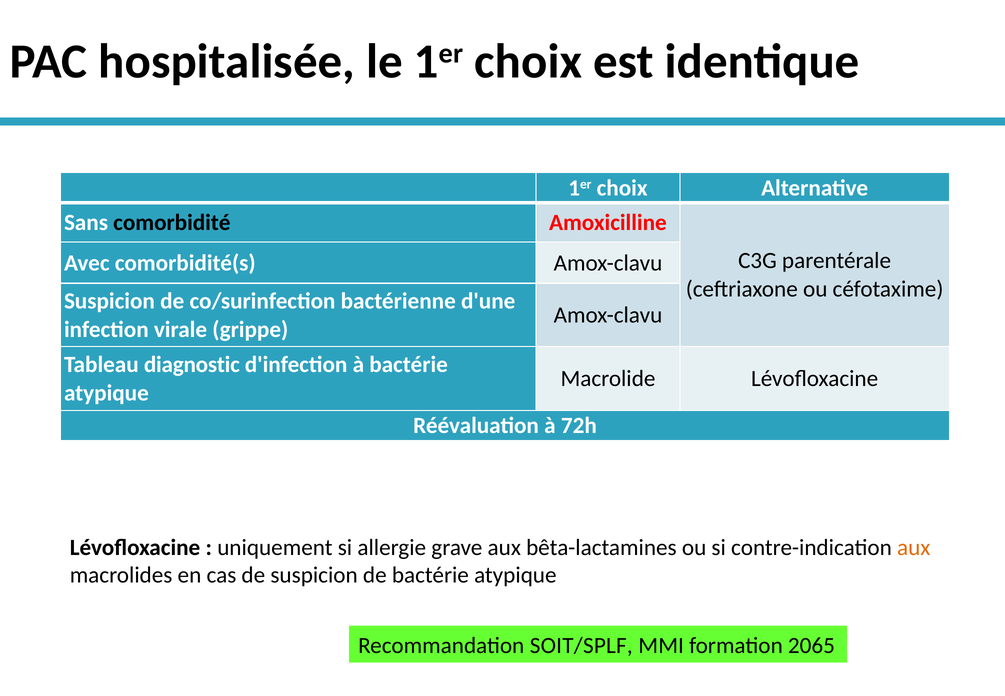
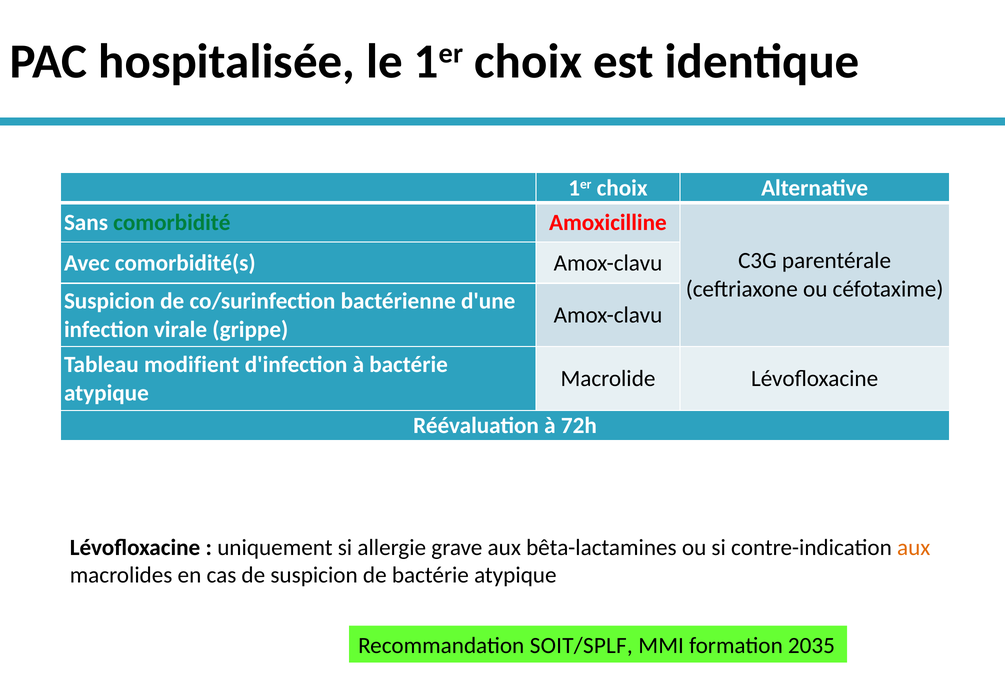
comorbidité colour: black -> green
diagnostic: diagnostic -> modifient
2065: 2065 -> 2035
